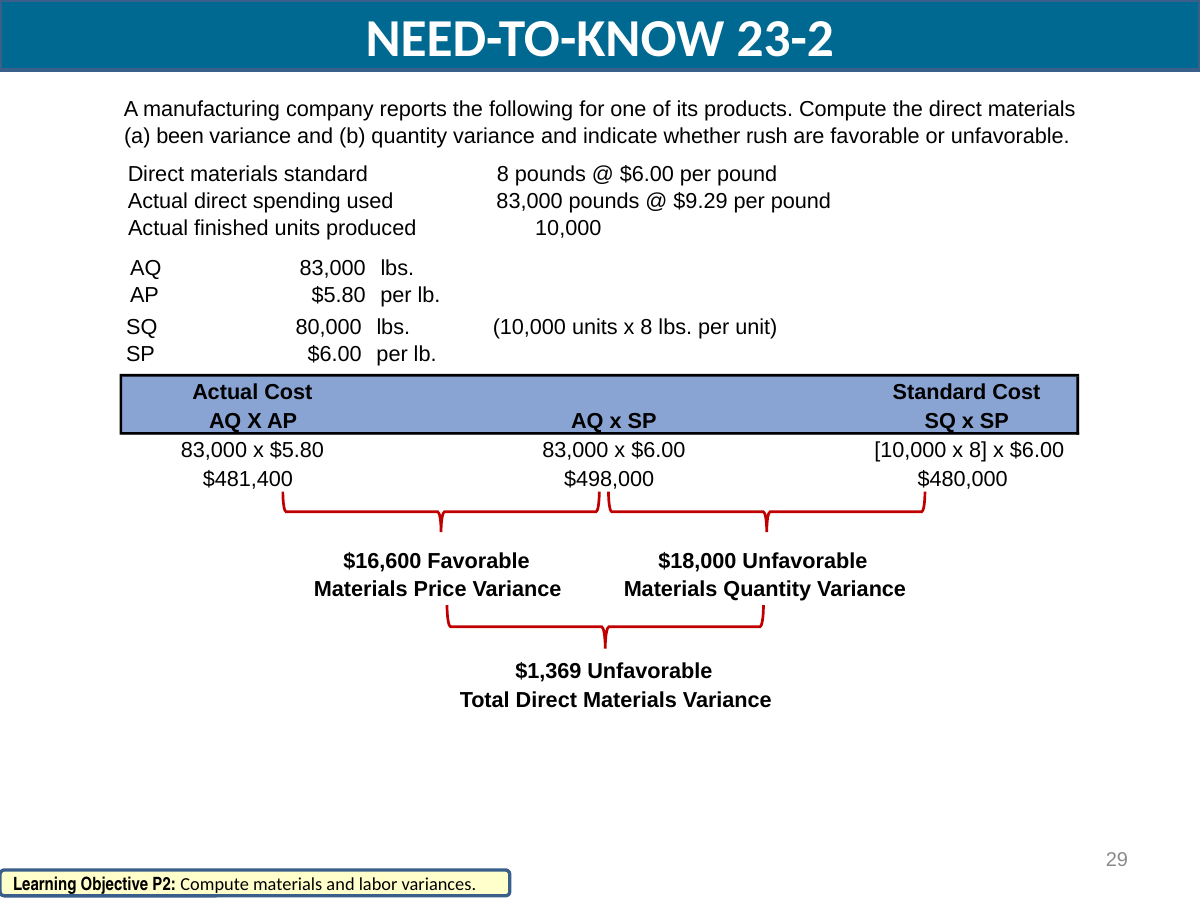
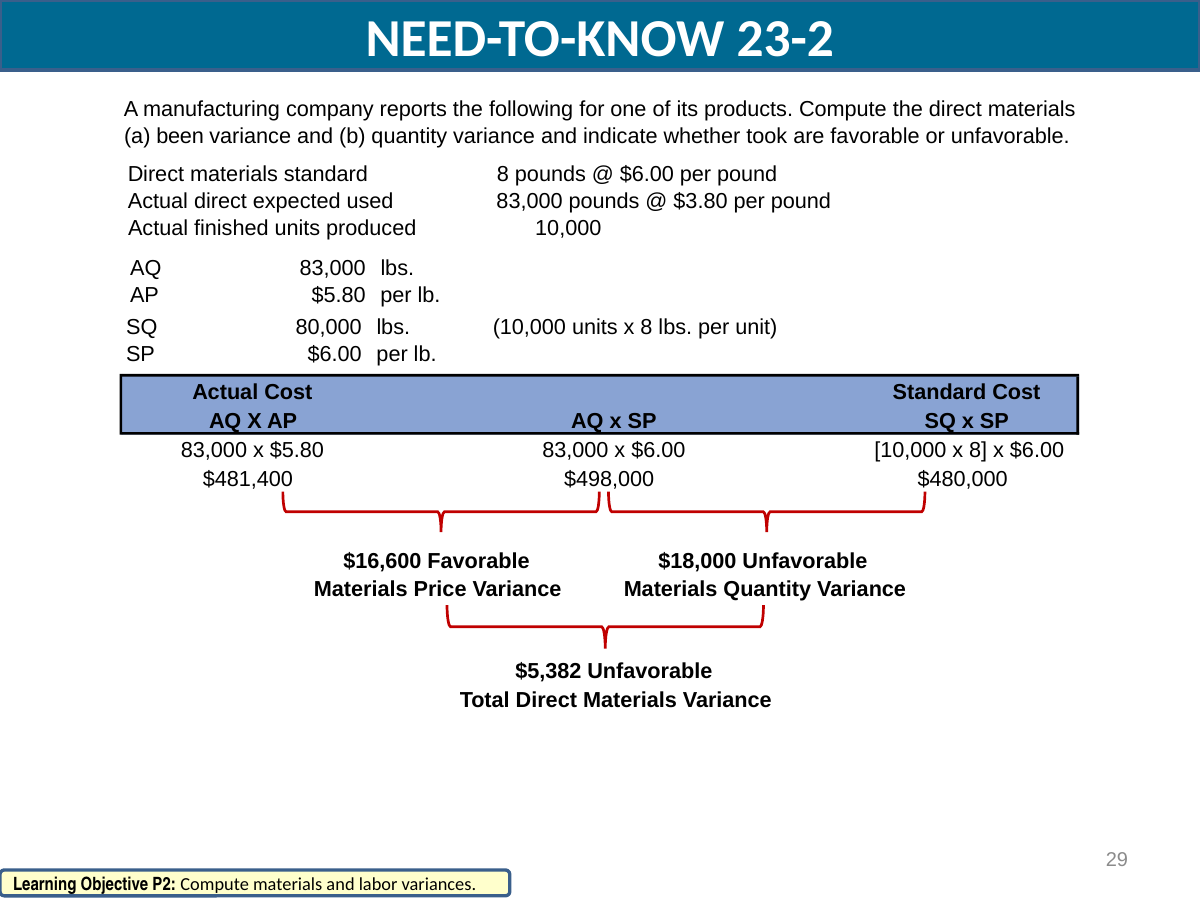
rush: rush -> took
spending: spending -> expected
$9.29: $9.29 -> $3.80
$1,369: $1,369 -> $5,382
